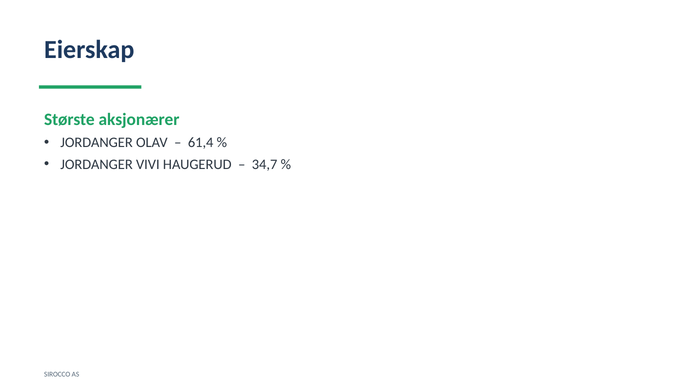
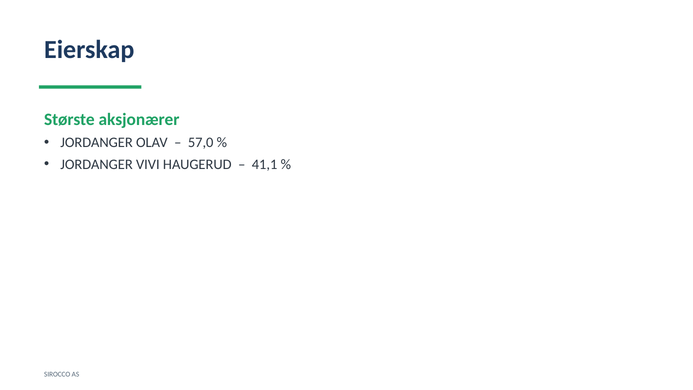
61,4: 61,4 -> 57,0
34,7: 34,7 -> 41,1
